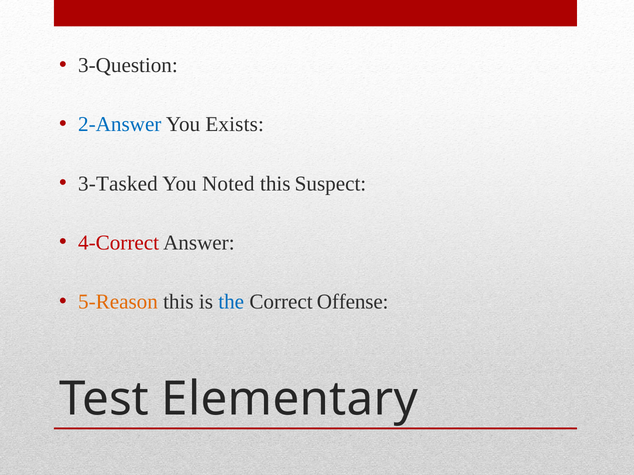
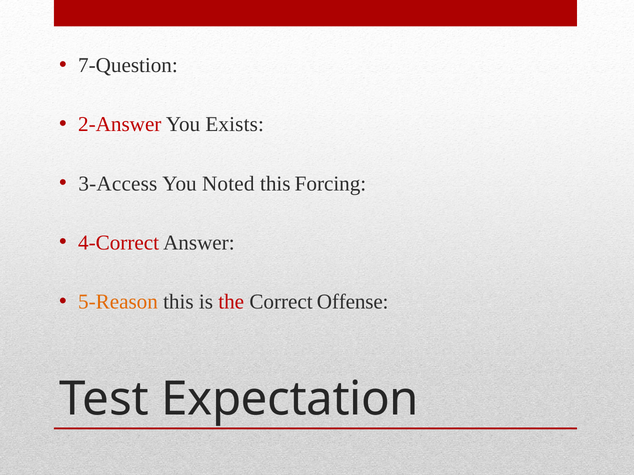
3-Question: 3-Question -> 7-Question
2-Answer colour: blue -> red
3-Tasked: 3-Tasked -> 3-Access
Suspect: Suspect -> Forcing
the colour: blue -> red
Elementary: Elementary -> Expectation
